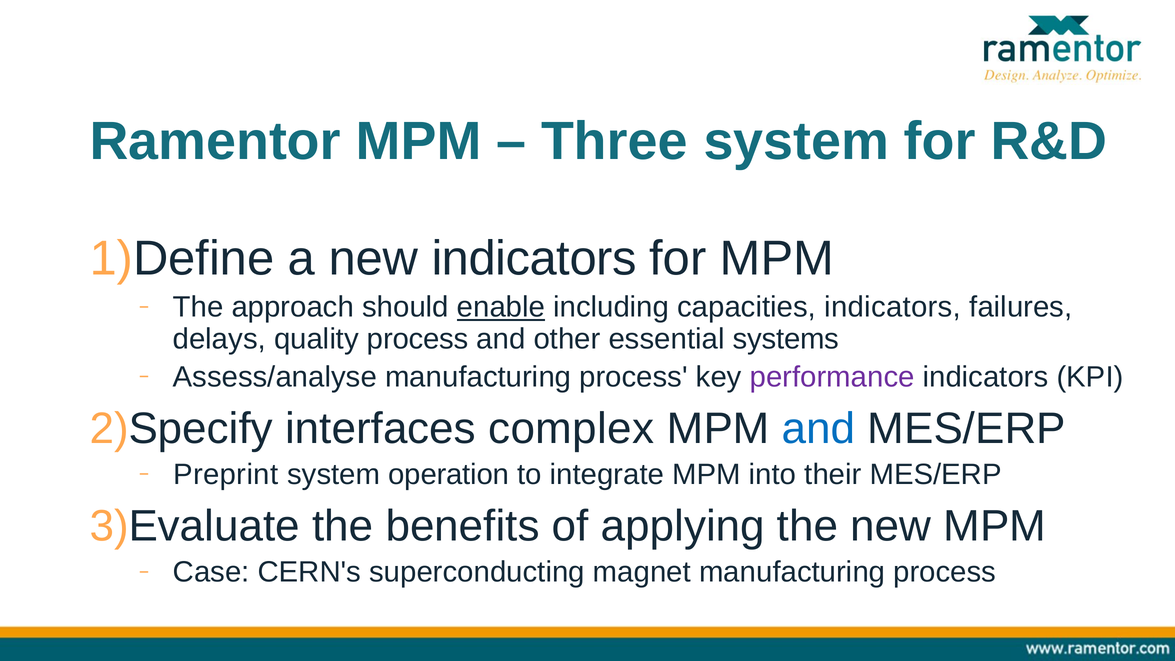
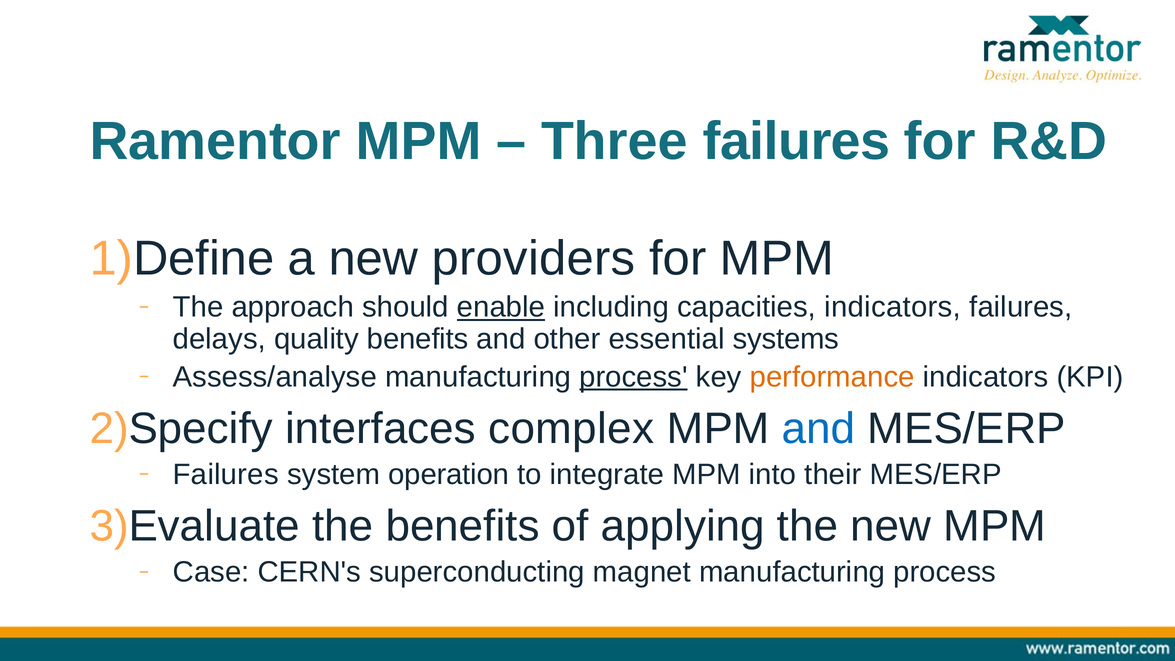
Three system: system -> failures
new indicators: indicators -> providers
quality process: process -> benefits
process at (634, 377) underline: none -> present
performance colour: purple -> orange
Preprint at (226, 474): Preprint -> Failures
